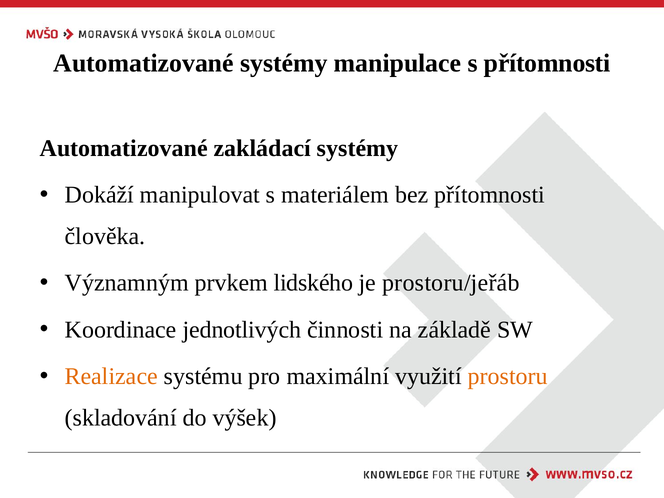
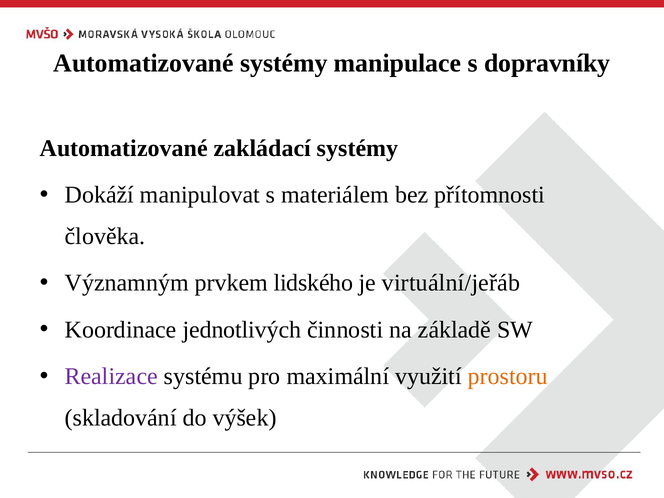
s přítomnosti: přítomnosti -> dopravníky
prostoru/jeřáb: prostoru/jeřáb -> virtuální/jeřáb
Realizace colour: orange -> purple
